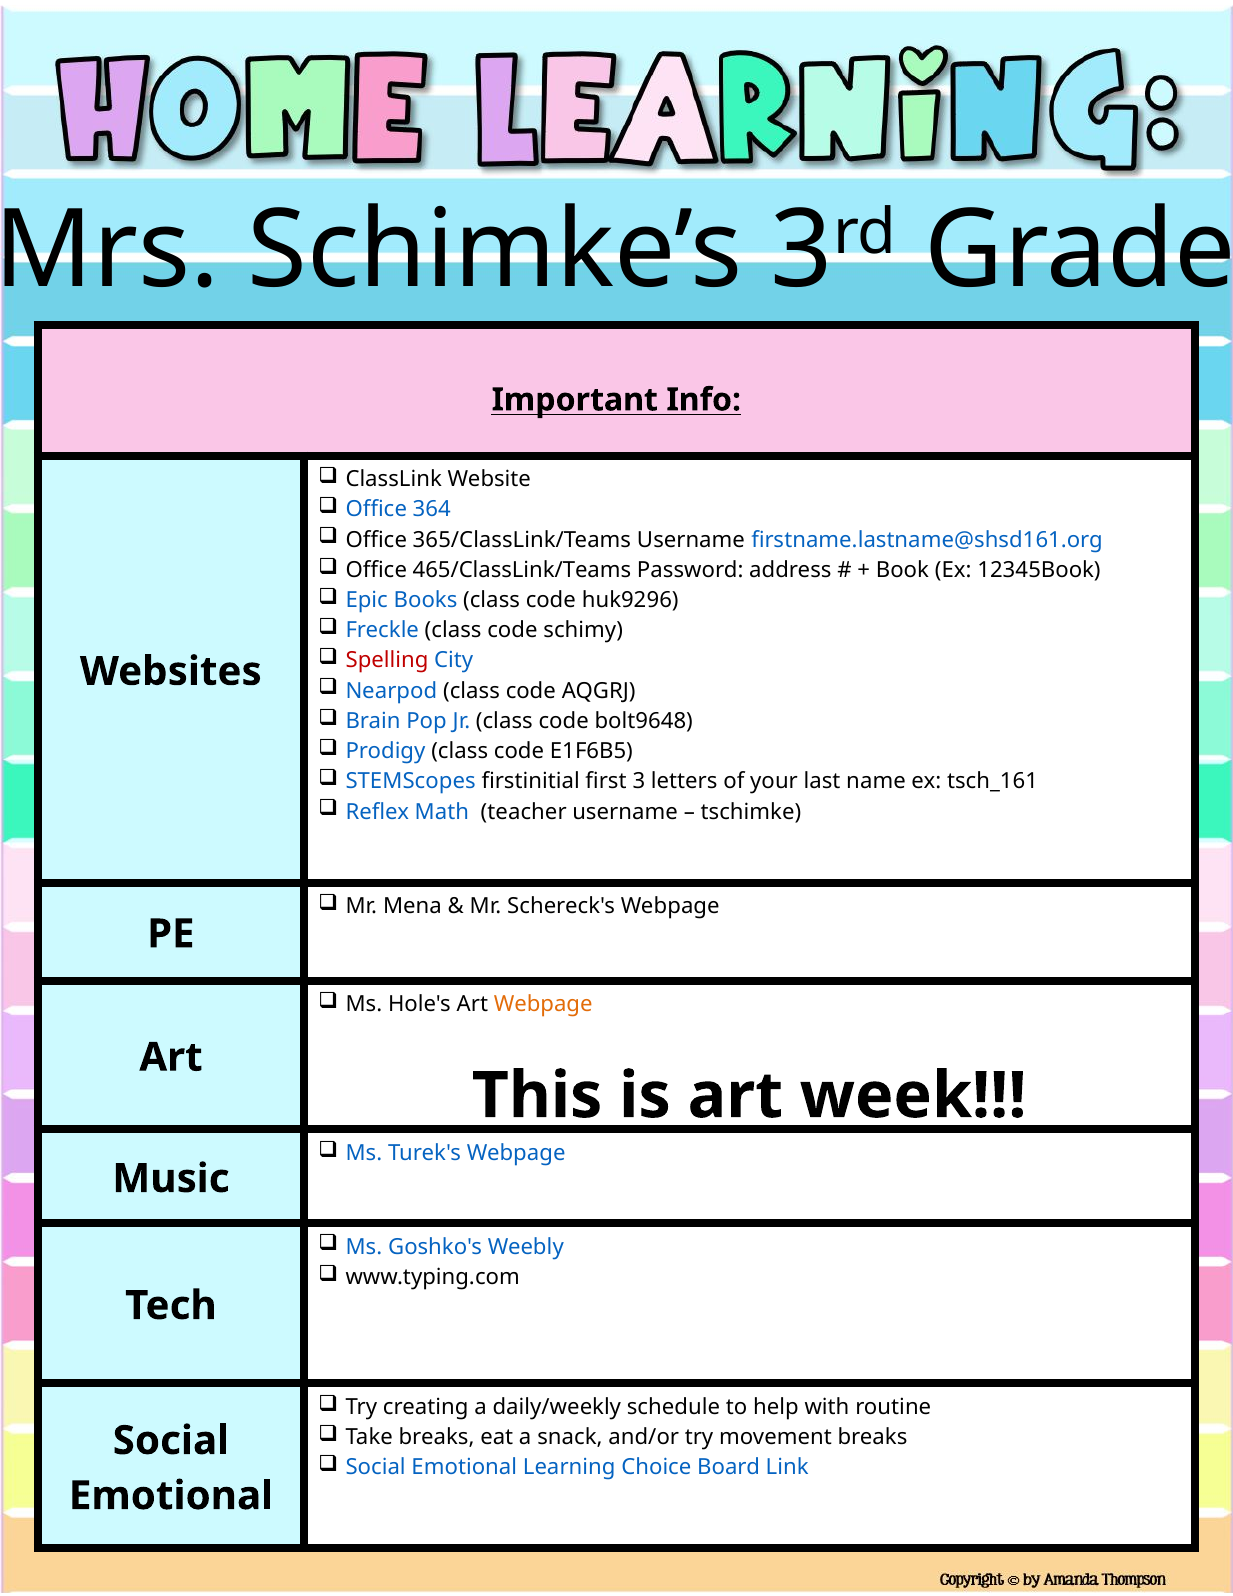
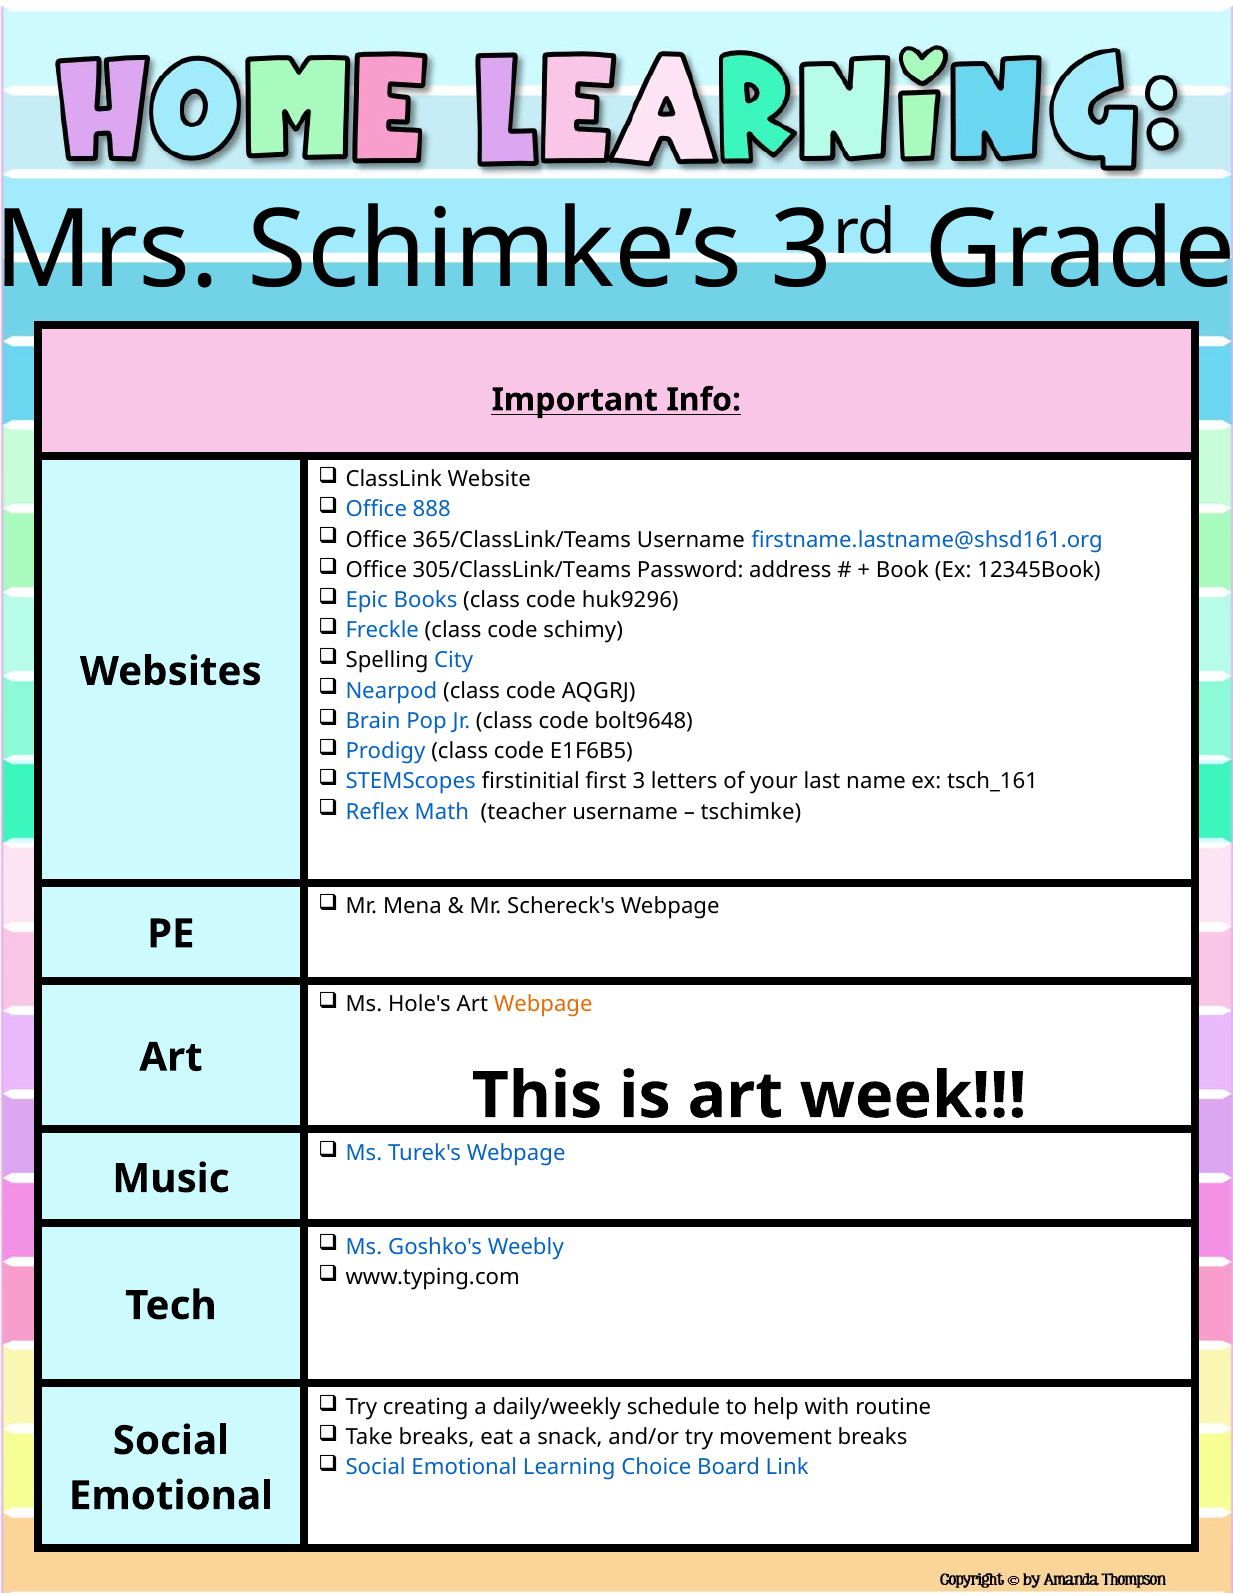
364: 364 -> 888
465/ClassLink/Teams: 465/ClassLink/Teams -> 305/ClassLink/Teams
Spelling colour: red -> black
